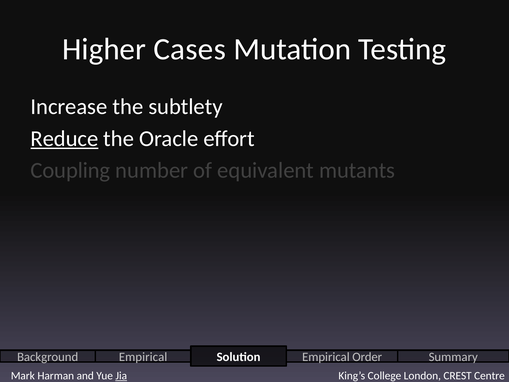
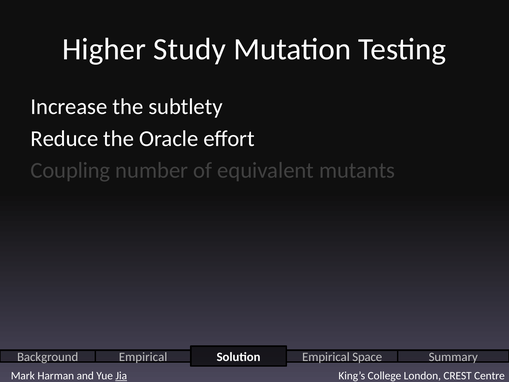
Cases: Cases -> Study
Reduce underline: present -> none
Order: Order -> Space
